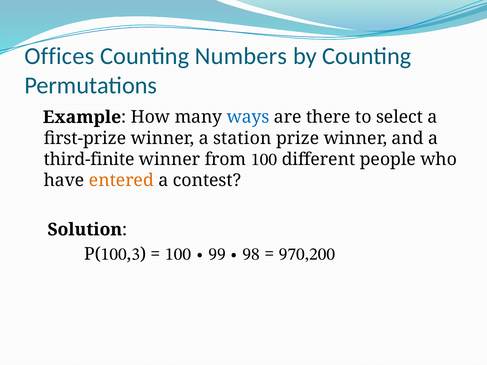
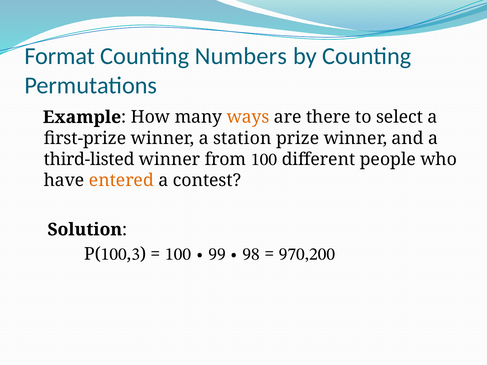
Offices: Offices -> Format
ways colour: blue -> orange
third-finite: third-finite -> third-listed
